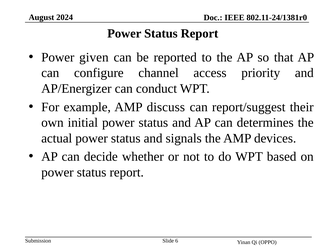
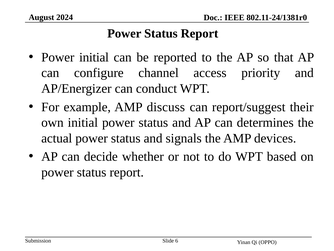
Power given: given -> initial
